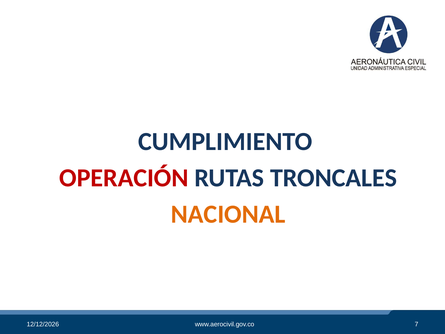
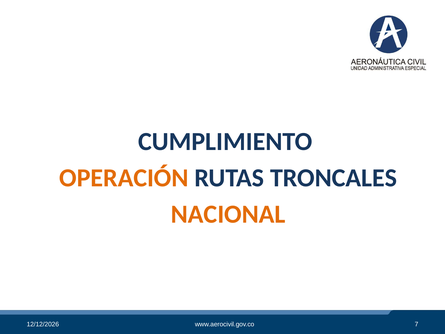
OPERACIÓN colour: red -> orange
